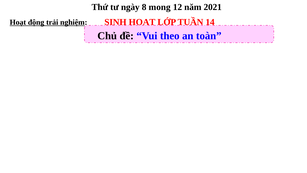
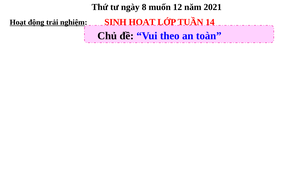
mong: mong -> muốn
